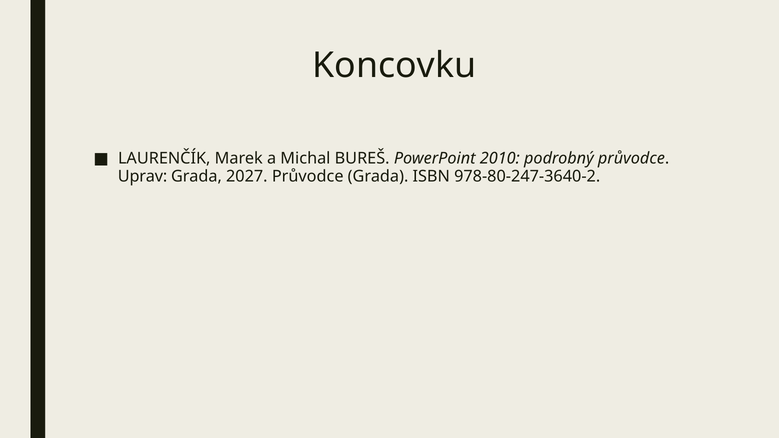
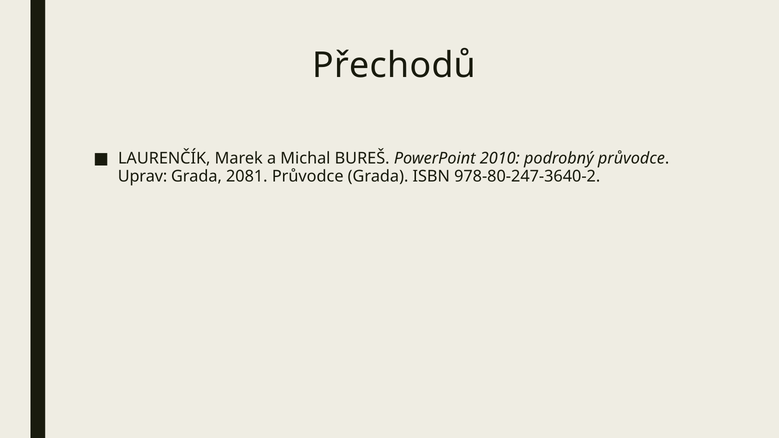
Koncovku: Koncovku -> Přechodů
2027: 2027 -> 2081
